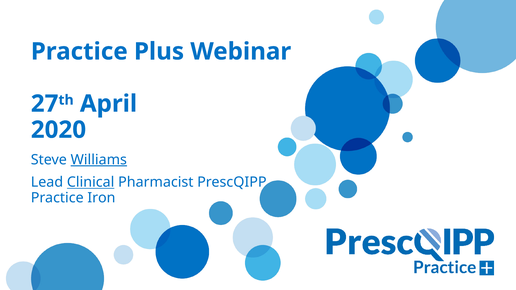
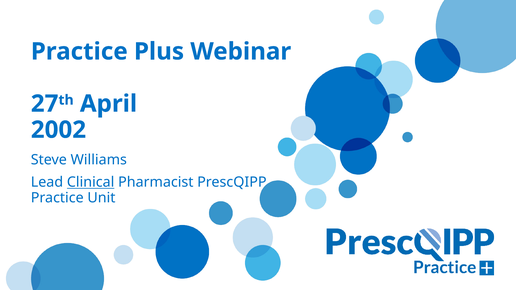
2020: 2020 -> 2002
Williams underline: present -> none
Iron: Iron -> Unit
